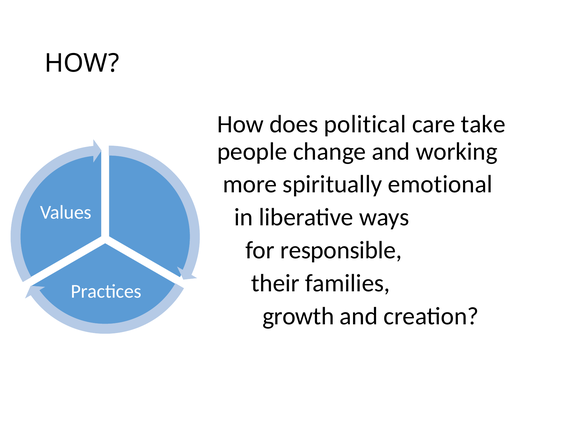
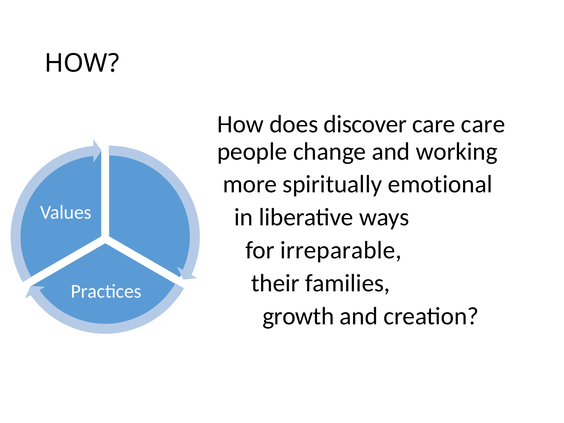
political: political -> discover
care take: take -> care
responsible: responsible -> irreparable
